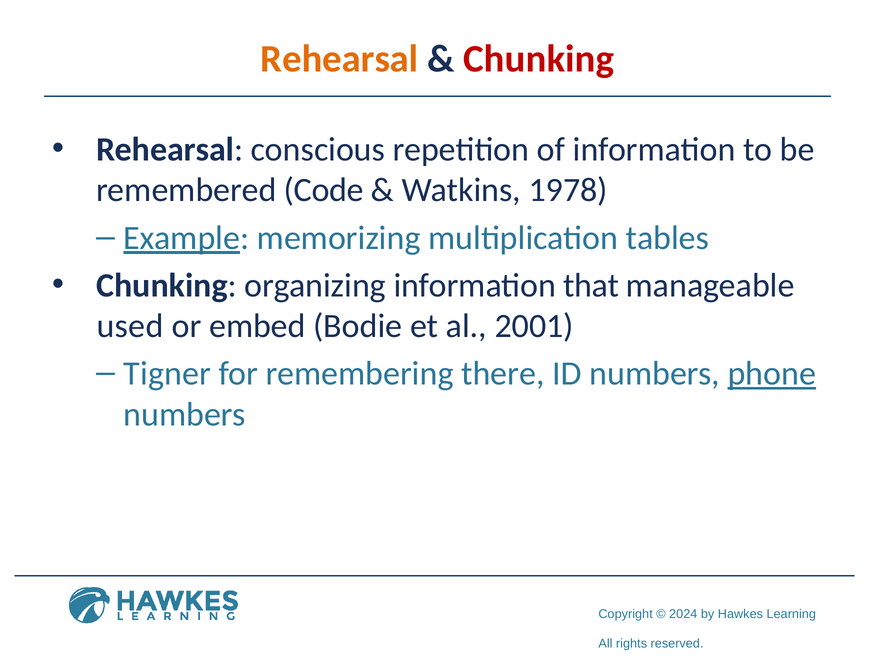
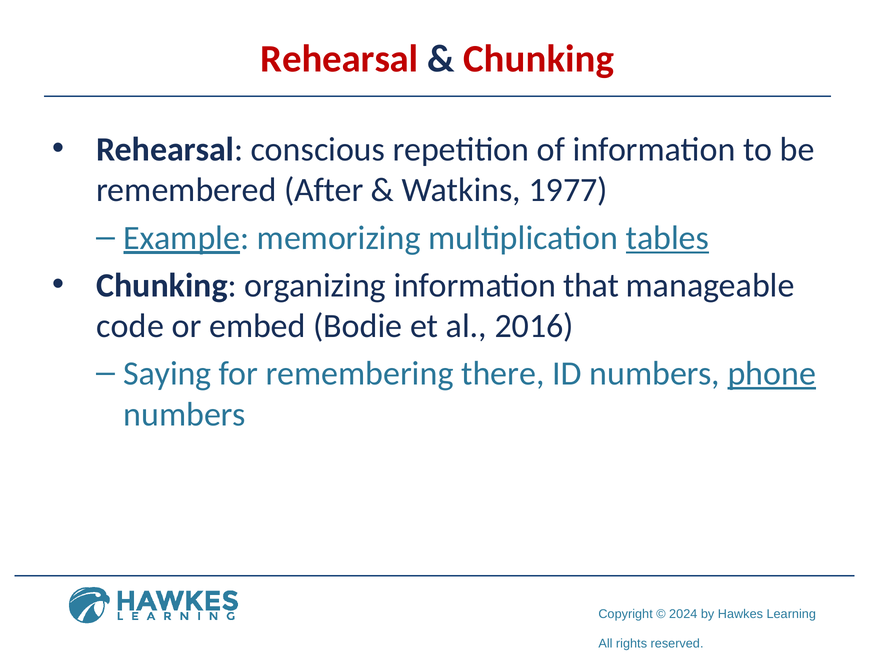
Rehearsal at (339, 59) colour: orange -> red
Code: Code -> After
1978: 1978 -> 1977
tables underline: none -> present
used: used -> code
2001: 2001 -> 2016
Tigner: Tigner -> Saying
